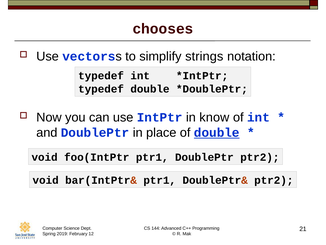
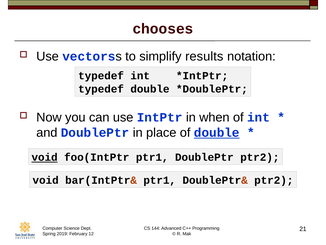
strings: strings -> results
know: know -> when
void at (45, 157) underline: none -> present
